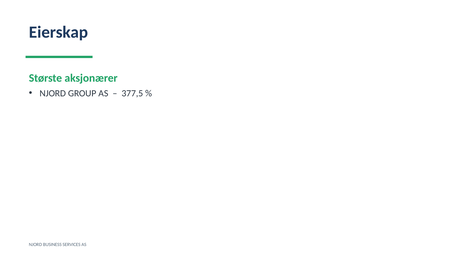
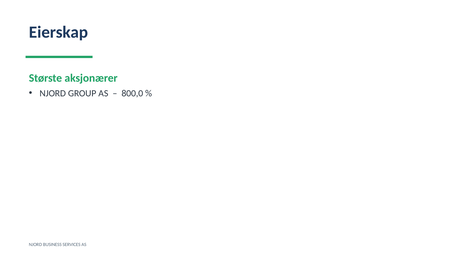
377,5: 377,5 -> 800,0
